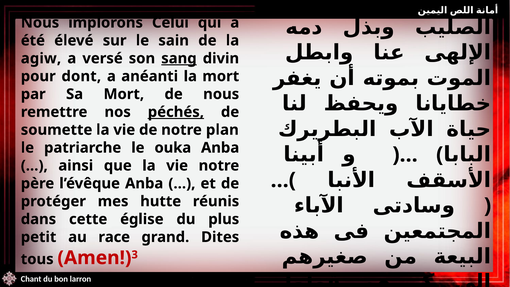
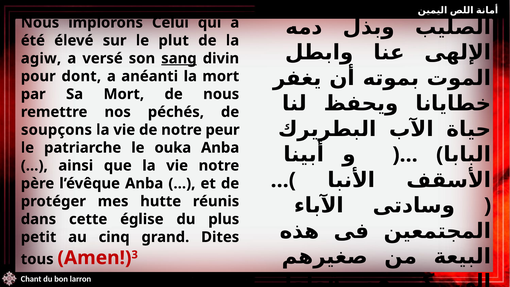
sain: sain -> plut
péchés underline: present -> none
soumette: soumette -> soupçons
plan: plan -> peur
race: race -> cinq
